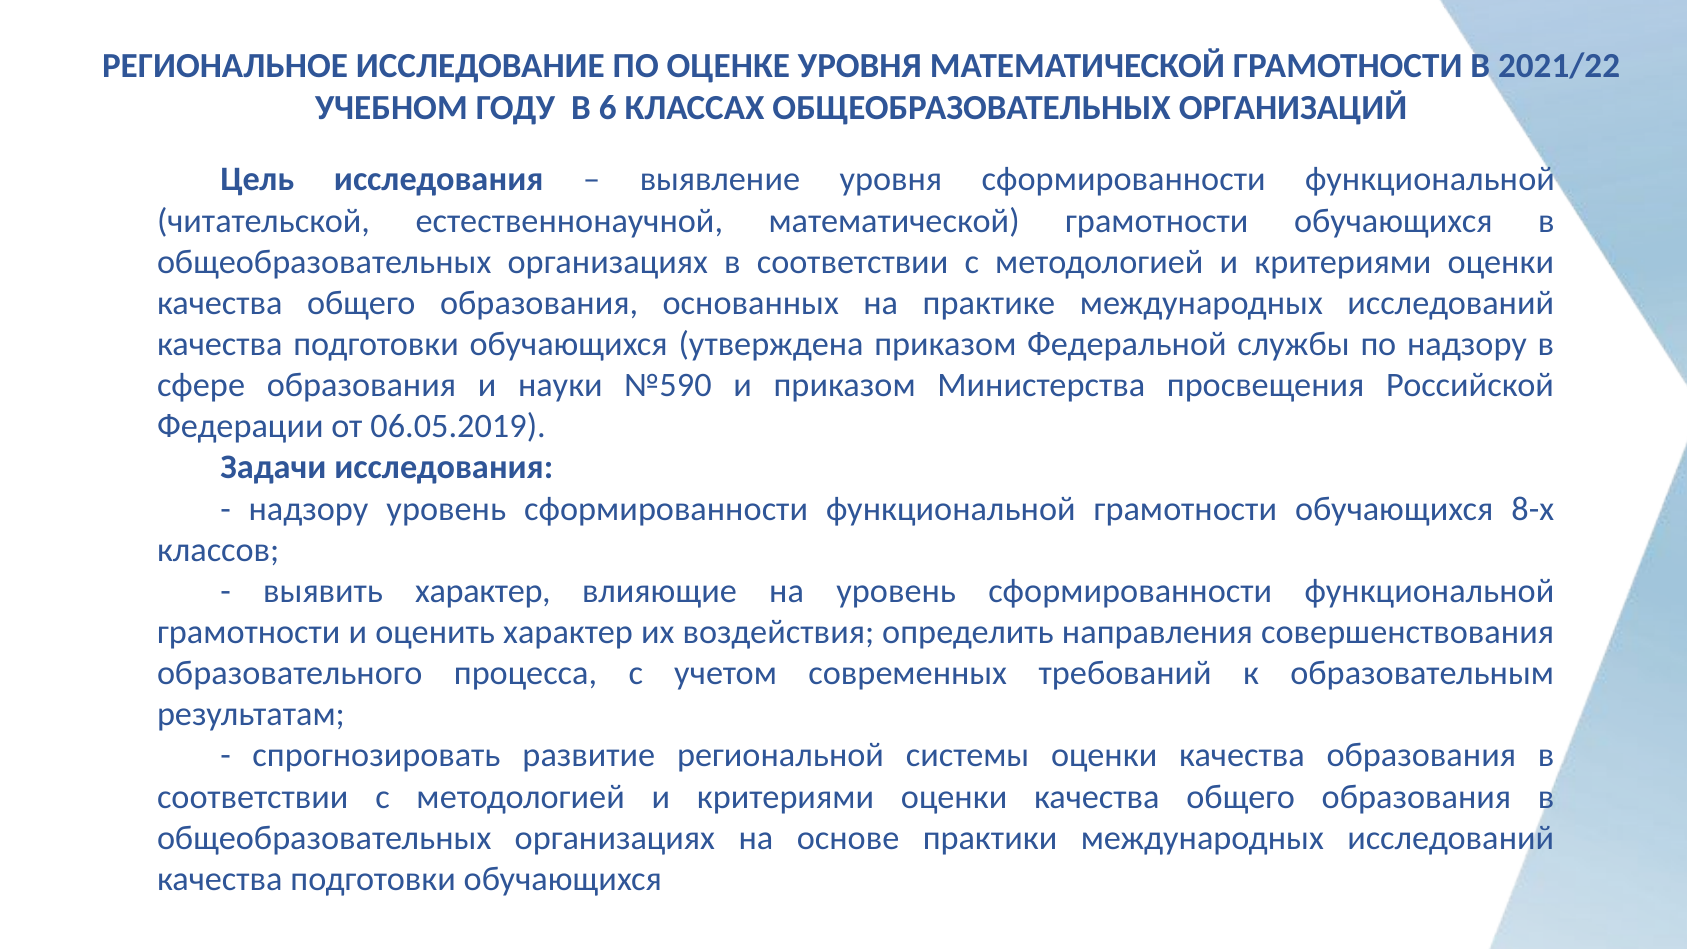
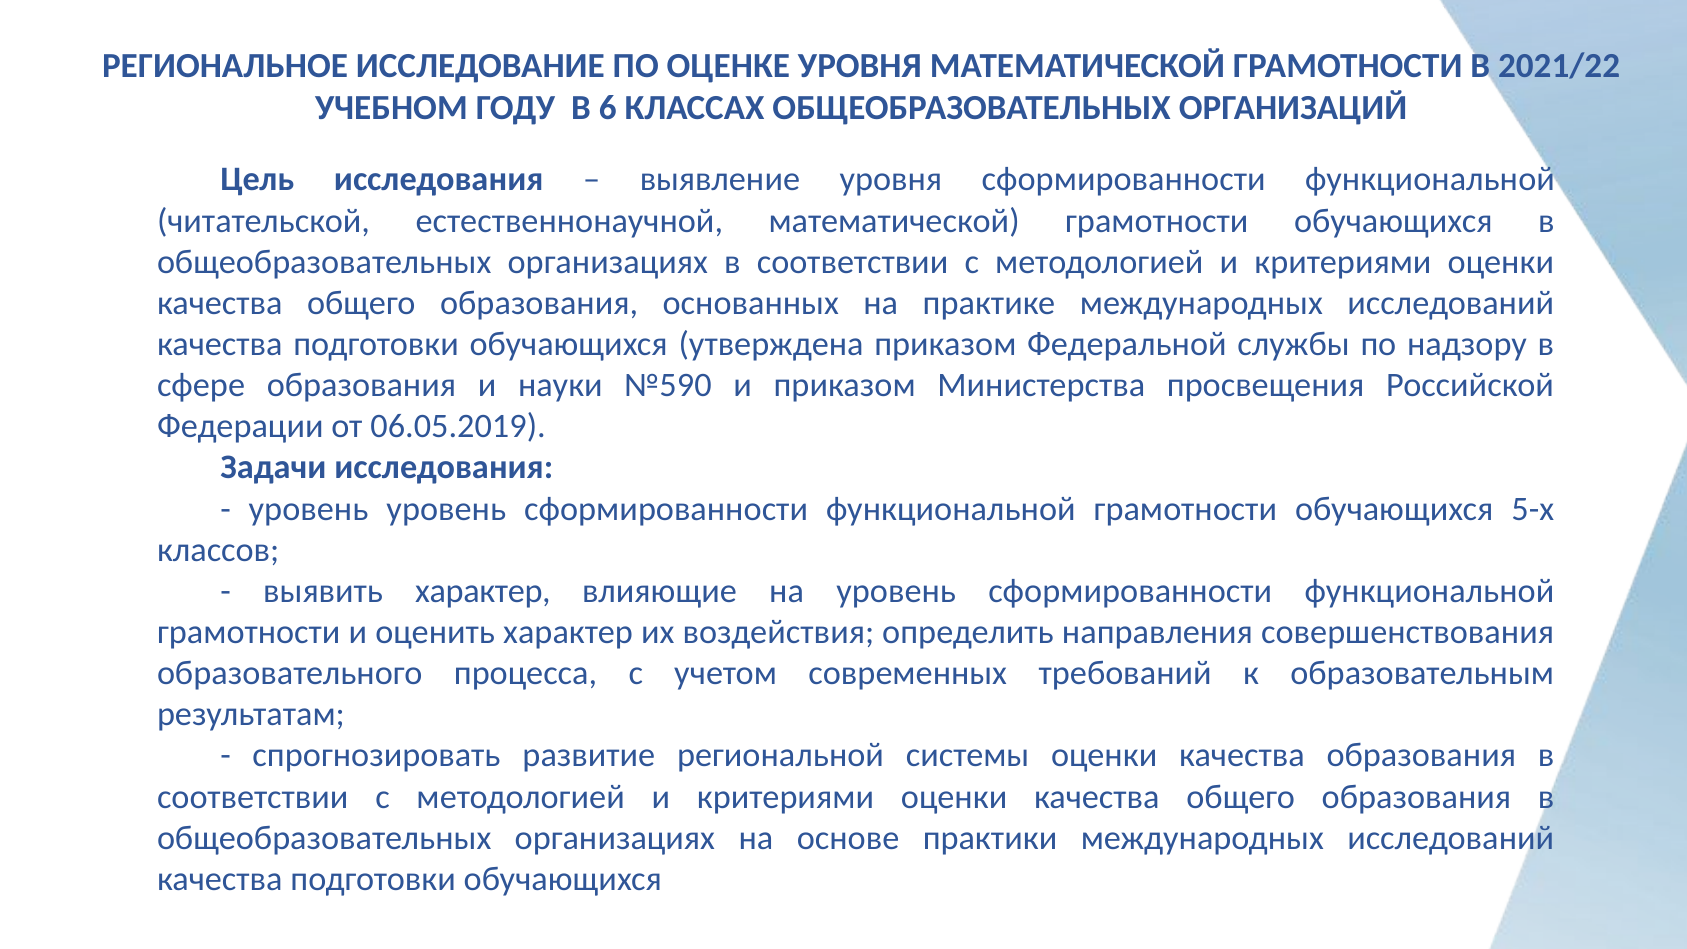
надзору at (309, 509): надзору -> уровень
8-х: 8-х -> 5-х
